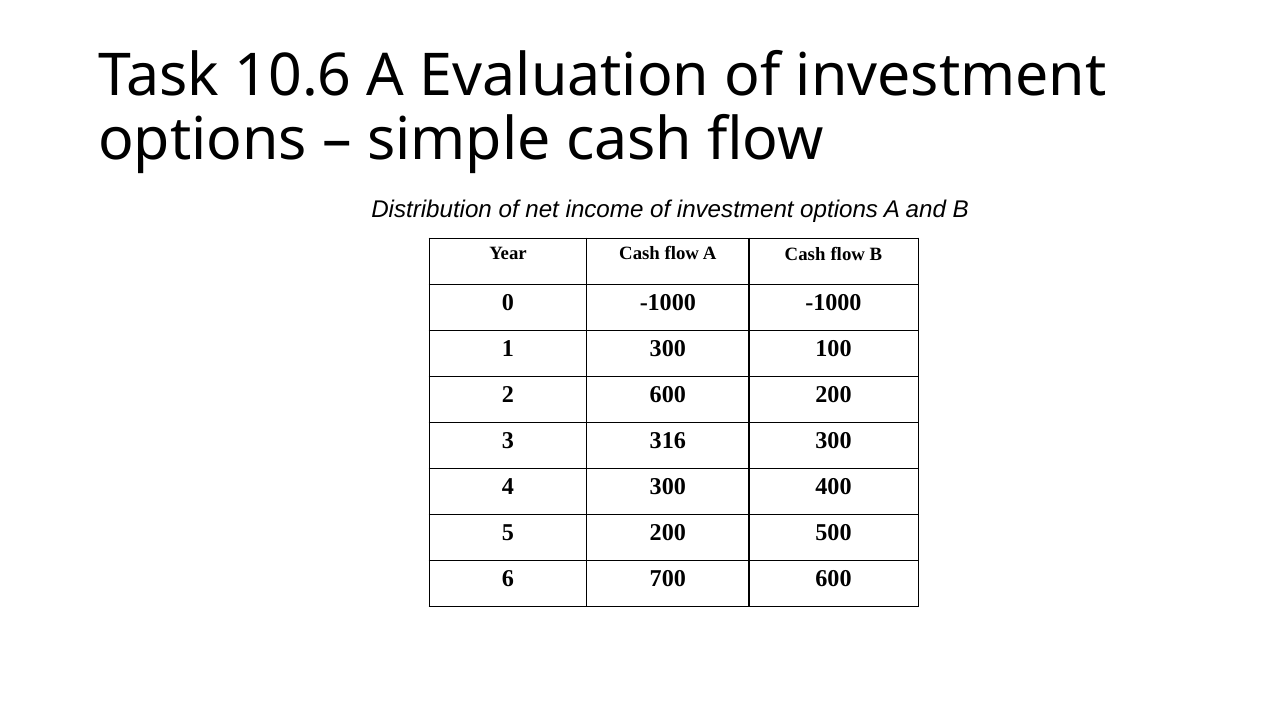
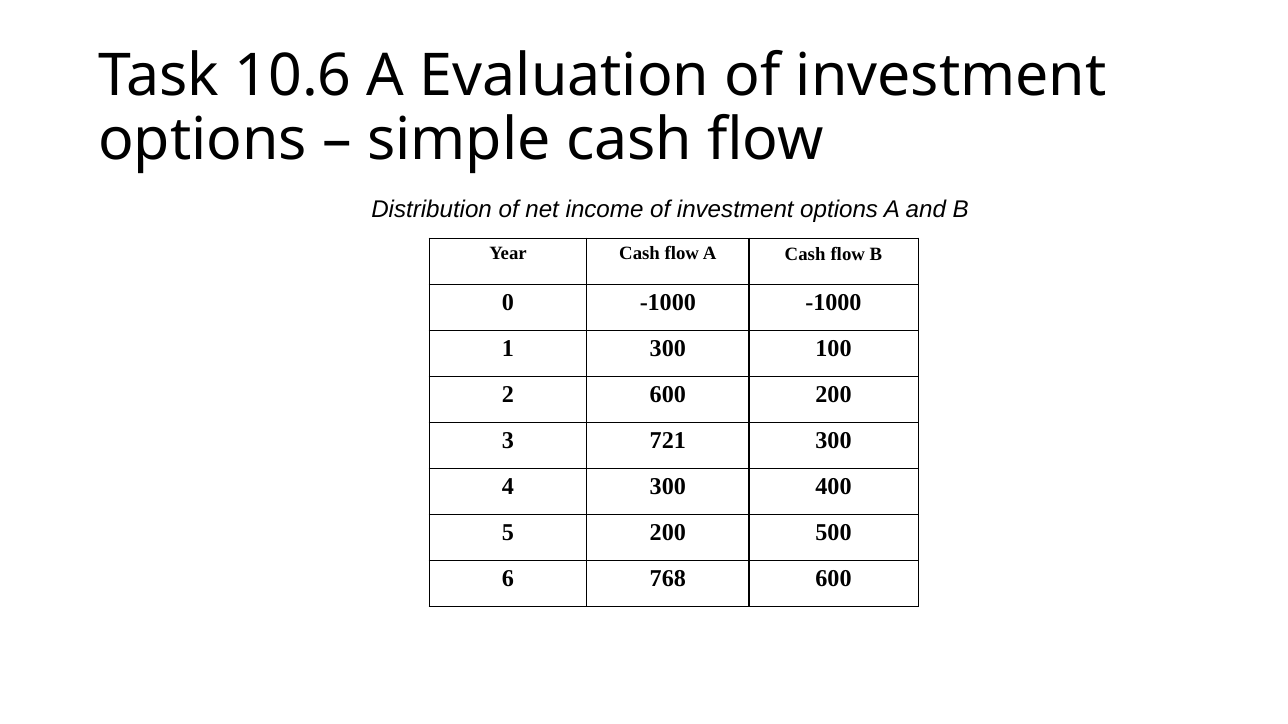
316: 316 -> 721
700: 700 -> 768
